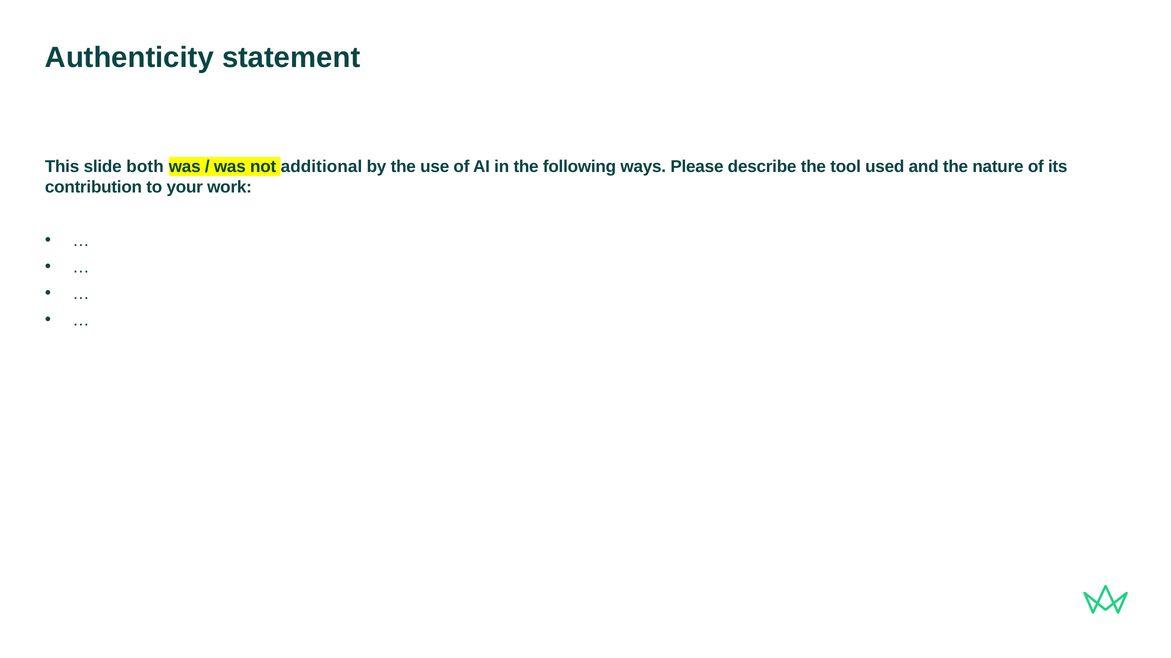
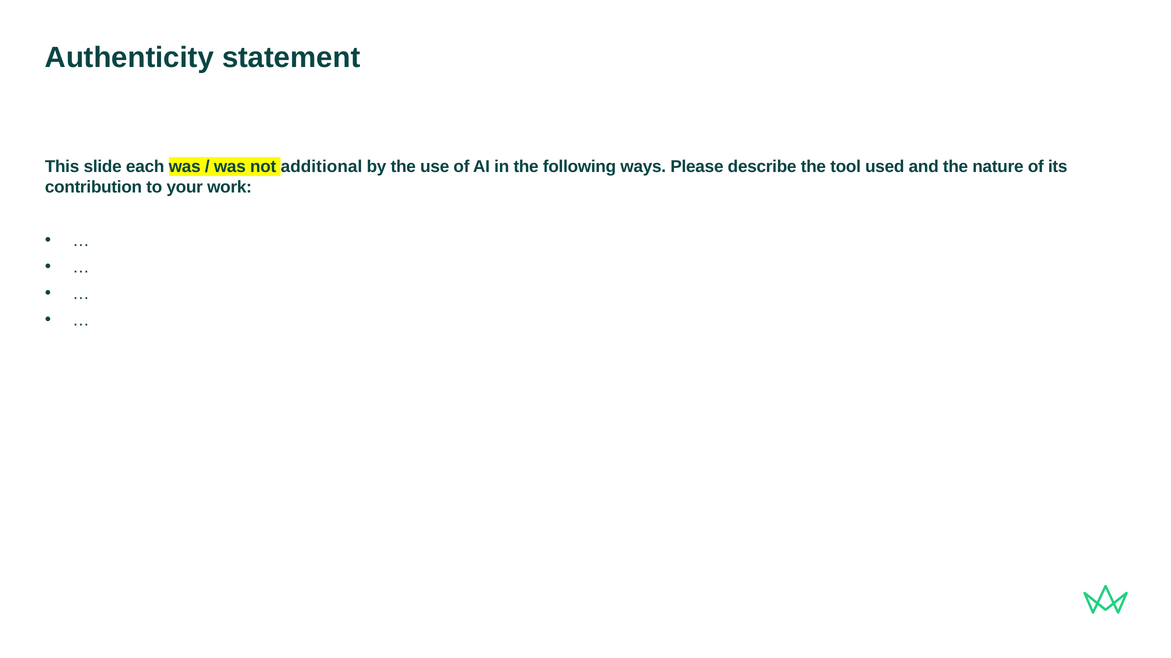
both: both -> each
